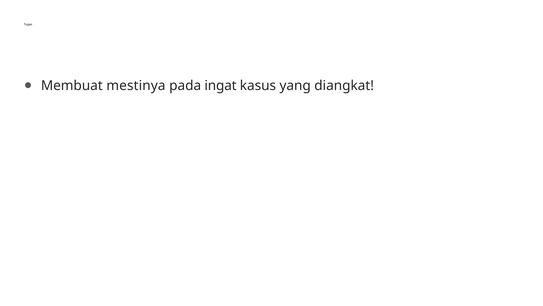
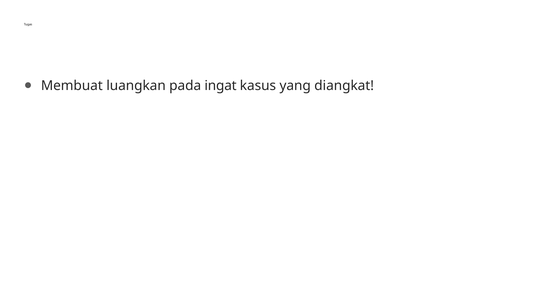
mestinya: mestinya -> luangkan
